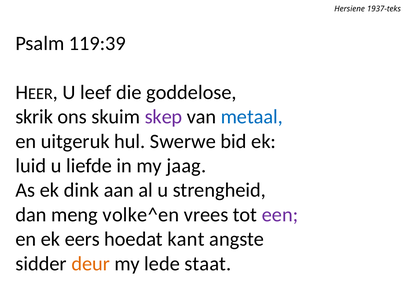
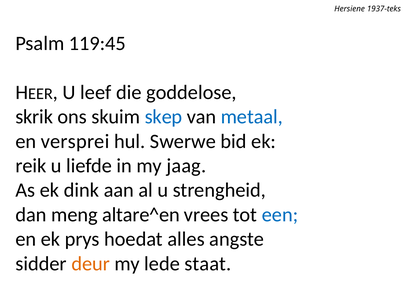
119:39: 119:39 -> 119:45
skep colour: purple -> blue
uitgeruk: uitgeruk -> versprei
luid: luid -> reik
volke^en: volke^en -> altare^en
een colour: purple -> blue
eers: eers -> prys
kant: kant -> alles
